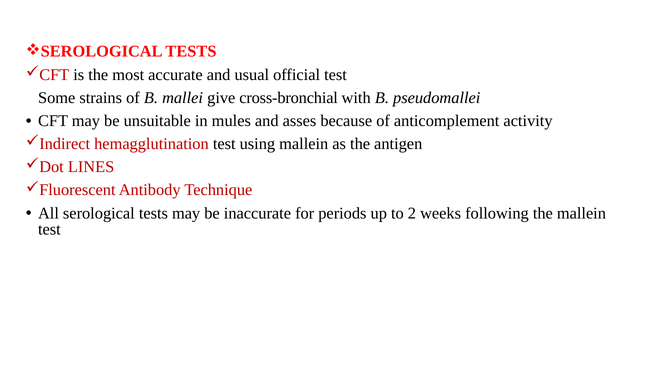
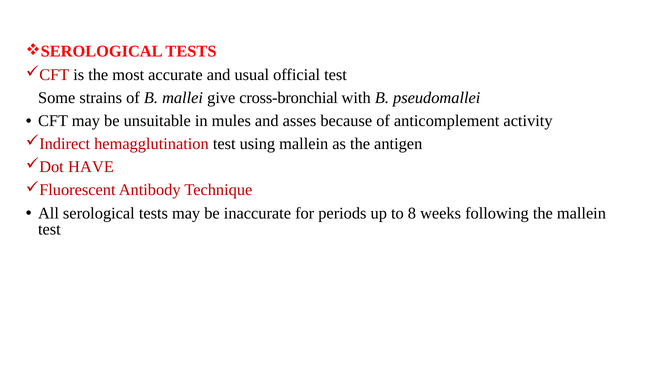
LINES: LINES -> HAVE
2: 2 -> 8
